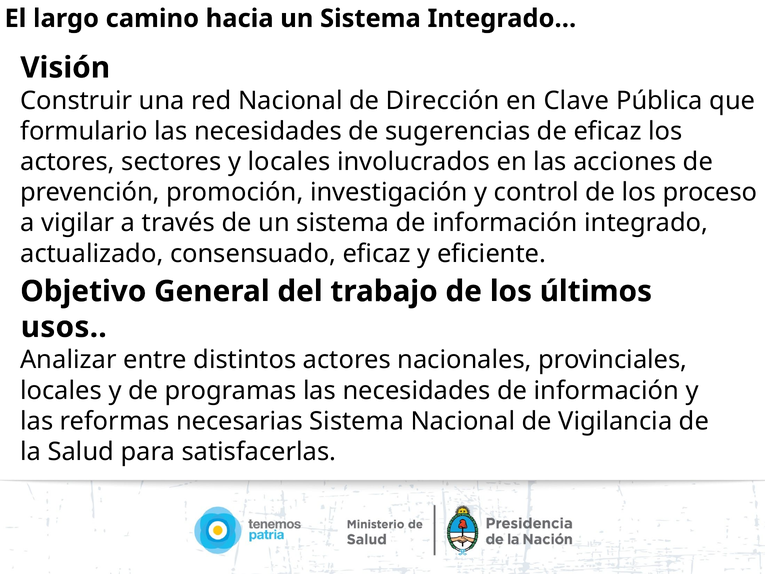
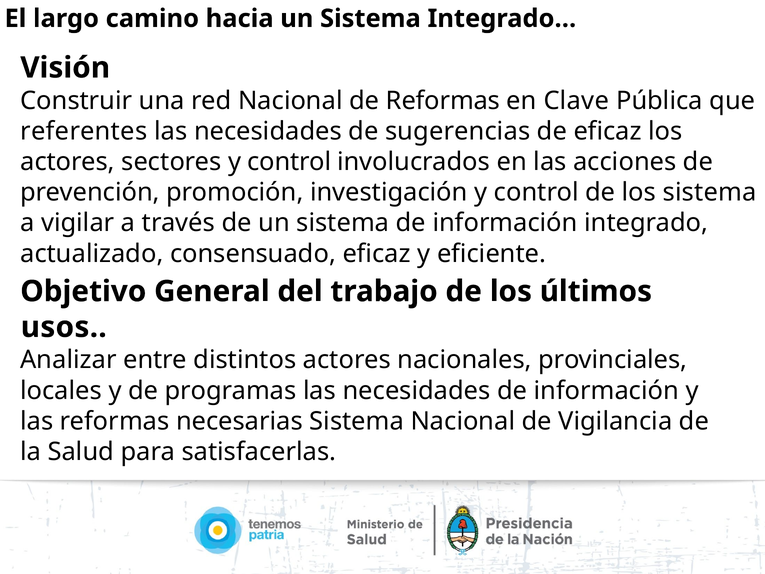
de Dirección: Dirección -> Reformas
formulario: formulario -> referentes
sectores y locales: locales -> control
los proceso: proceso -> sistema
